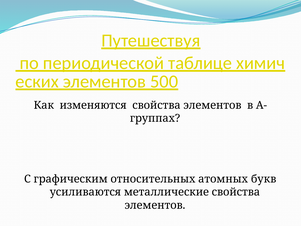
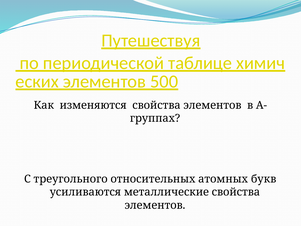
графическим: графическим -> треугольного
